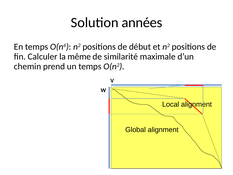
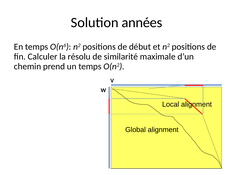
même: même -> résolu
